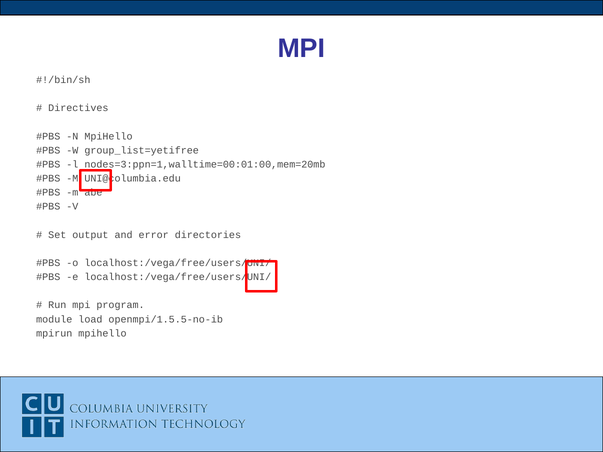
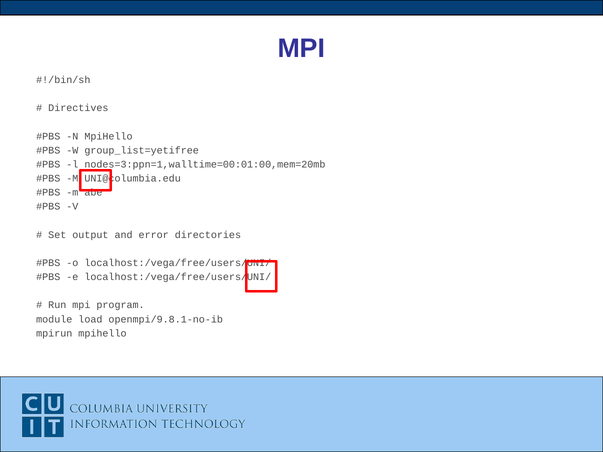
openmpi/1.5.5-no-ib: openmpi/1.5.5-no-ib -> openmpi/9.8.1-no-ib
